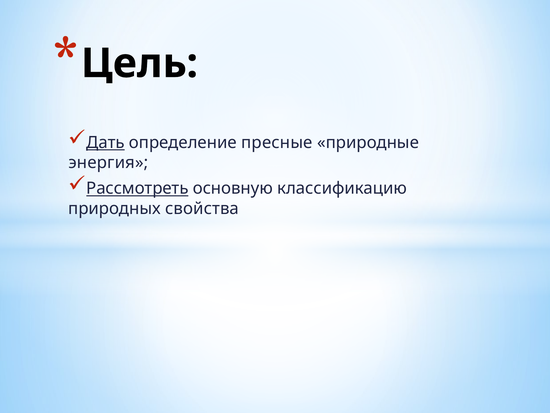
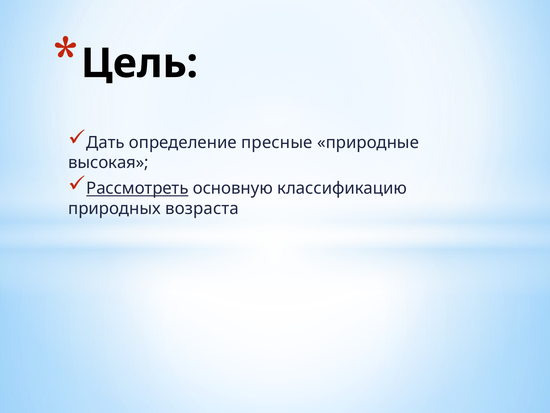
Дать underline: present -> none
энергия: энергия -> высокая
свойства: свойства -> возраста
